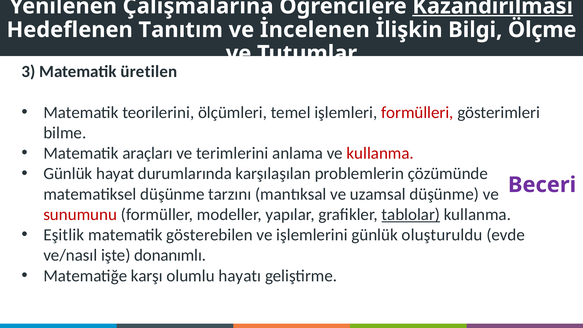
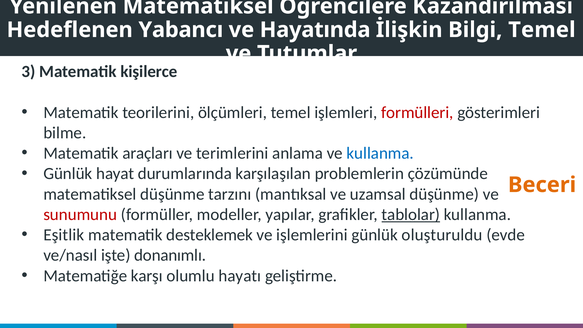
Yenilenen Çalışmalarına: Çalışmalarına -> Matematiksel
Kazandırılması at (493, 6) underline: present -> none
Tanıtım: Tanıtım -> Yabancı
İncelenen: İncelenen -> Hayatında
Bilgi Ölçme: Ölçme -> Temel
üretilen: üretilen -> kişilerce
kullanma at (380, 153) colour: red -> blue
Beceri colour: purple -> orange
gösterebilen: gösterebilen -> desteklemek
